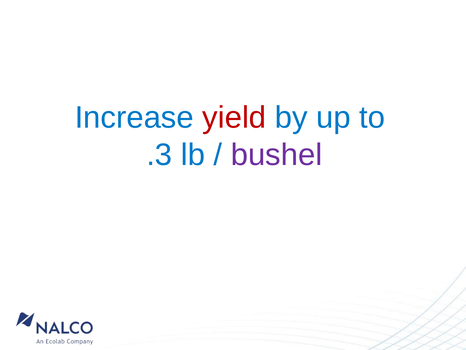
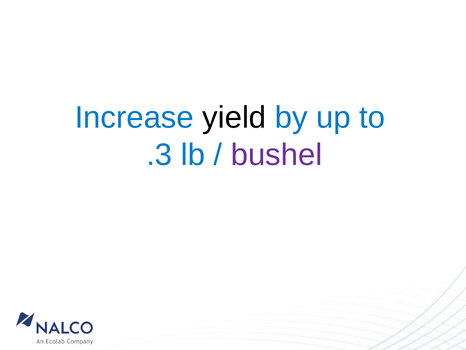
yield colour: red -> black
